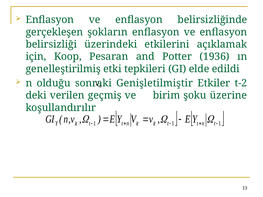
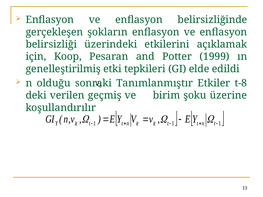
1936: 1936 -> 1999
Genişletilmiştir: Genişletilmiştir -> Tanımlanmıştır
t-2: t-2 -> t-8
